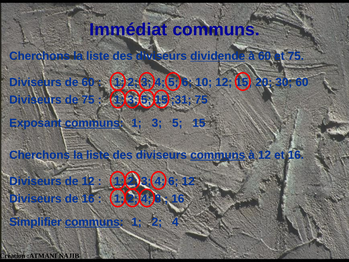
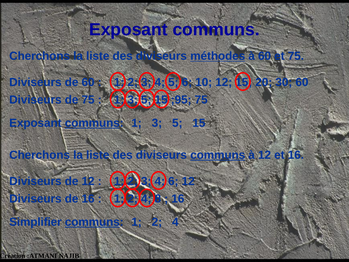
Immédiat at (128, 30): Immédiat -> Exposant
dividende: dividende -> méthodes
;31: ;31 -> ;95
